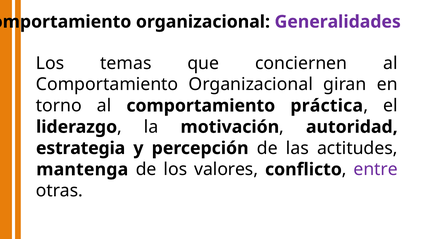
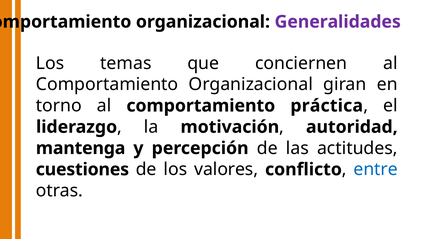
estrategia: estrategia -> mantenga
mantenga: mantenga -> cuestiones
entre colour: purple -> blue
